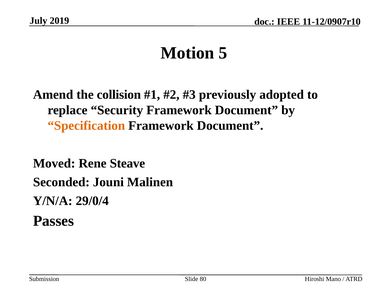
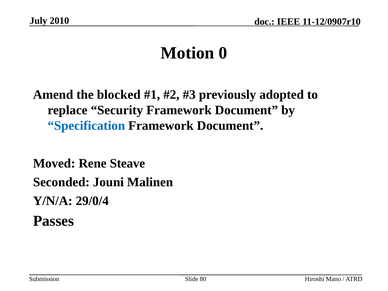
2019: 2019 -> 2010
5: 5 -> 0
collision: collision -> blocked
Specification colour: orange -> blue
